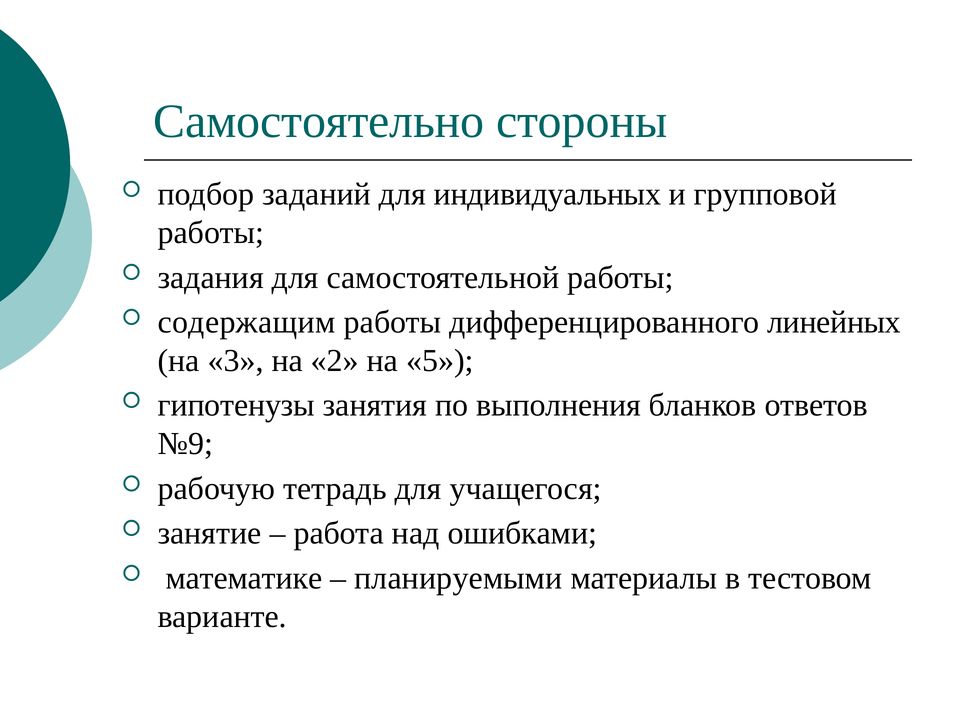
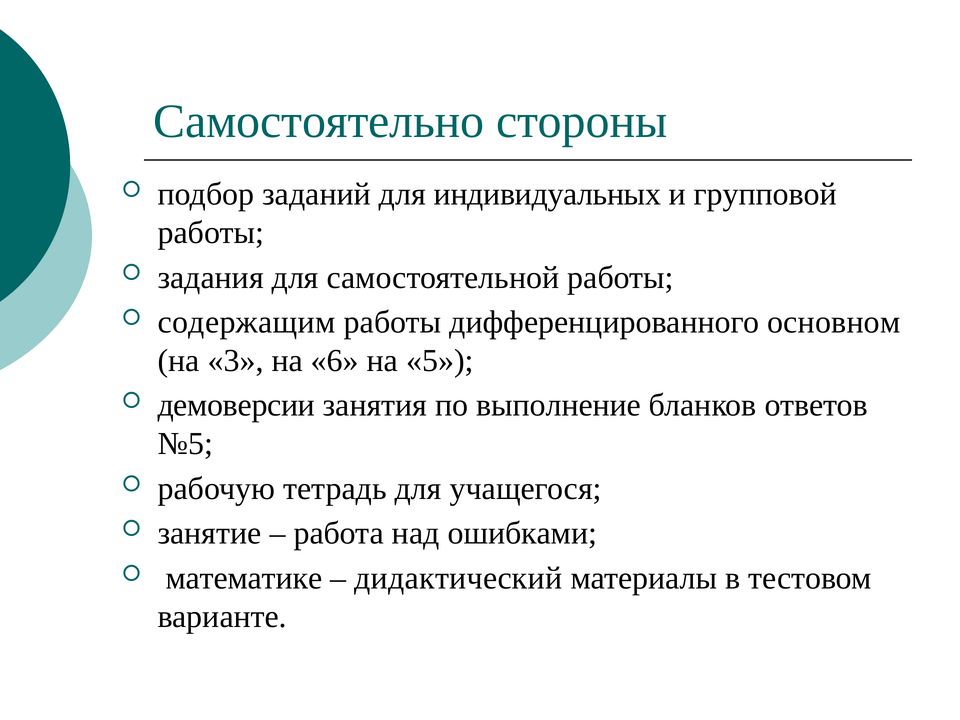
линейных: линейных -> основном
2: 2 -> 6
гипотенузы: гипотенузы -> демоверсии
выполнения: выполнения -> выполнение
№9: №9 -> №5
планируемыми: планируемыми -> дидактический
